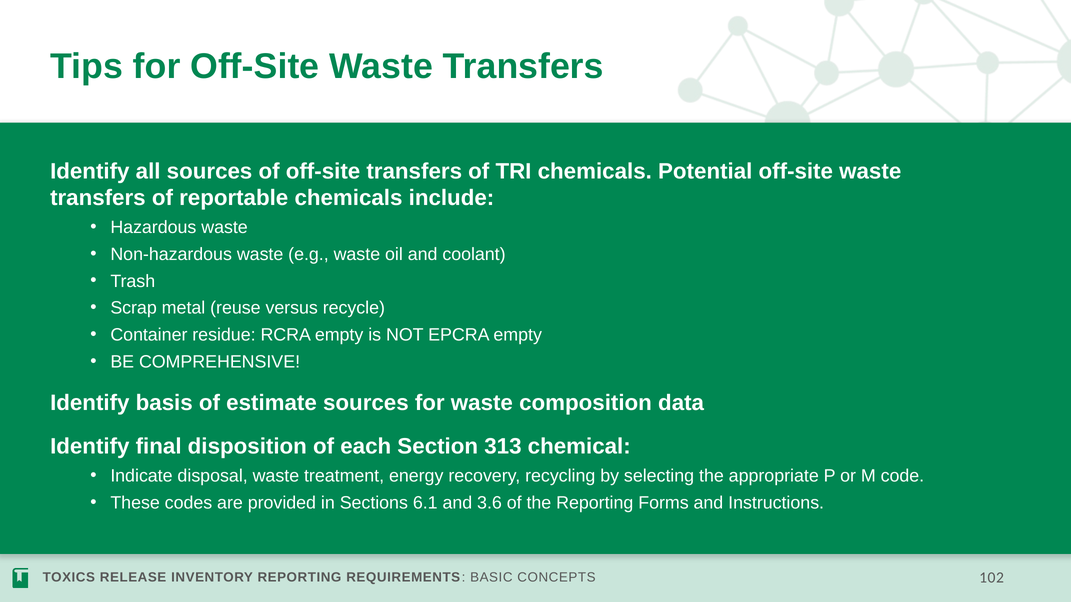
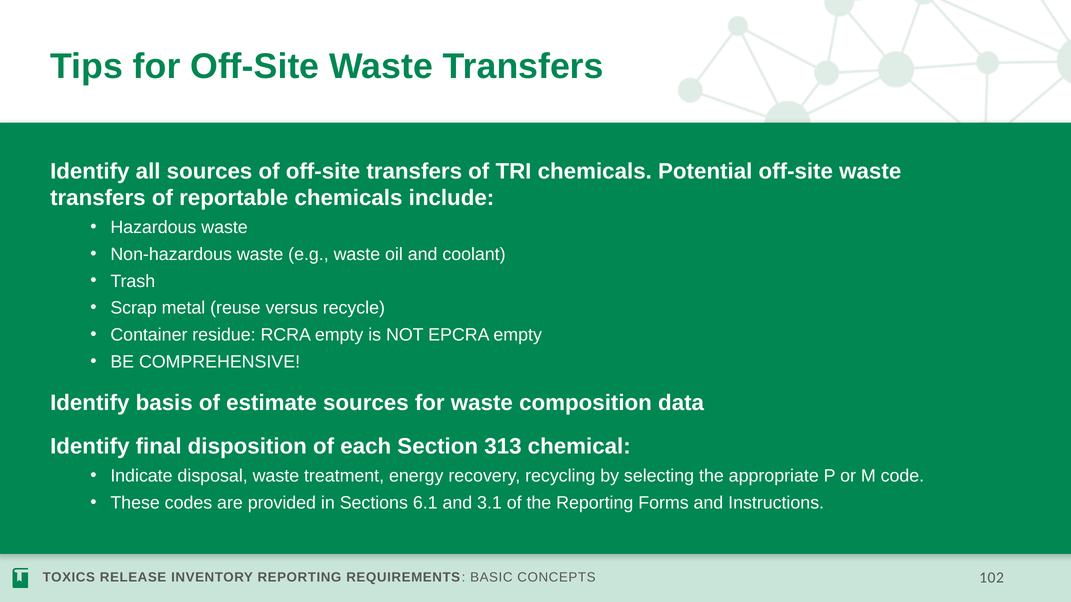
3.6: 3.6 -> 3.1
